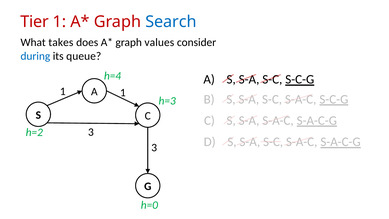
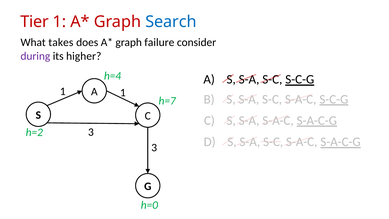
values: values -> failure
during colour: blue -> purple
queue: queue -> higher
h=3: h=3 -> h=7
